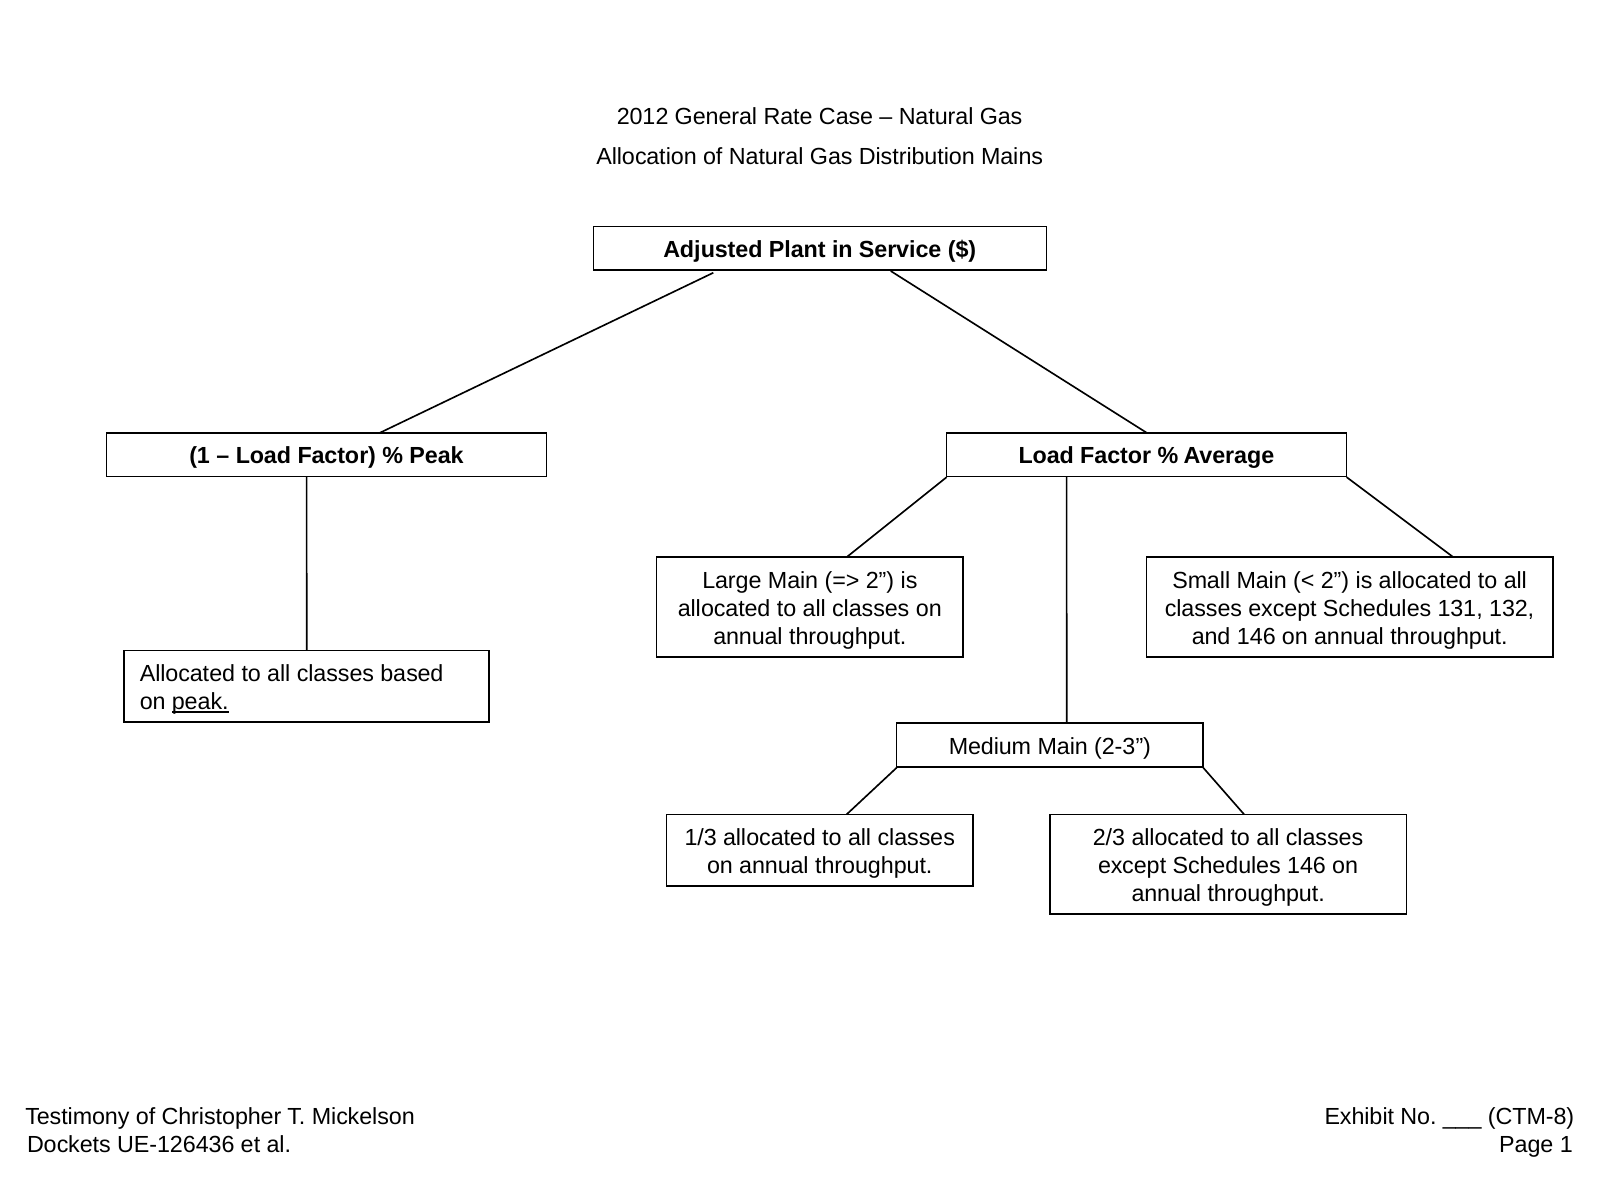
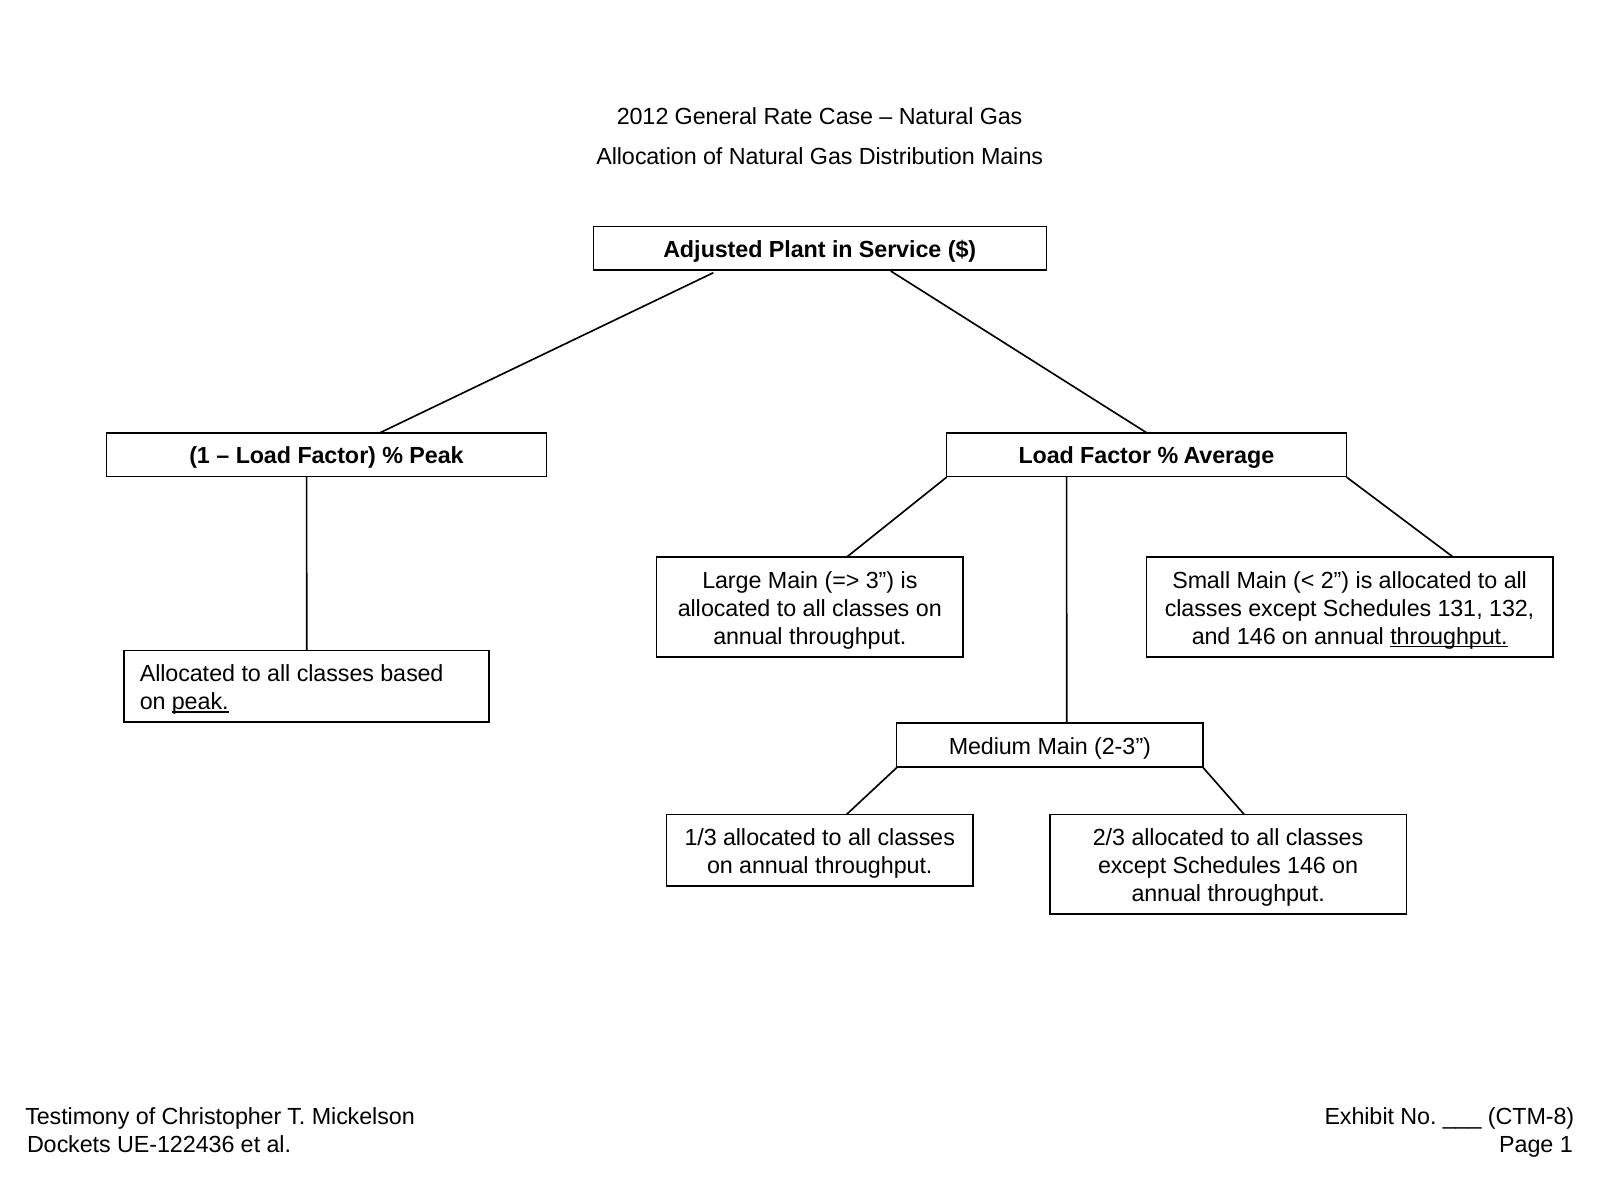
2 at (880, 581): 2 -> 3
throughput at (1449, 637) underline: none -> present
UE-126436: UE-126436 -> UE-122436
